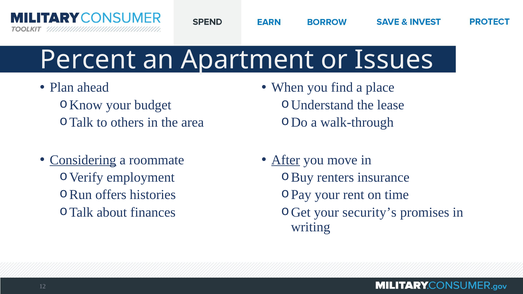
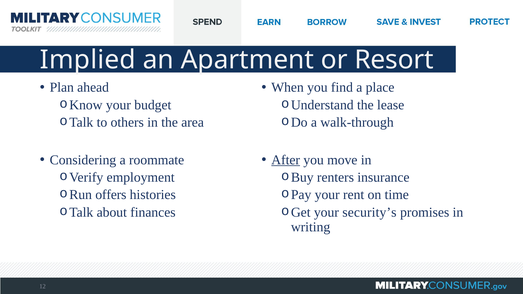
Percent: Percent -> Implied
Issues: Issues -> Resort
Considering underline: present -> none
